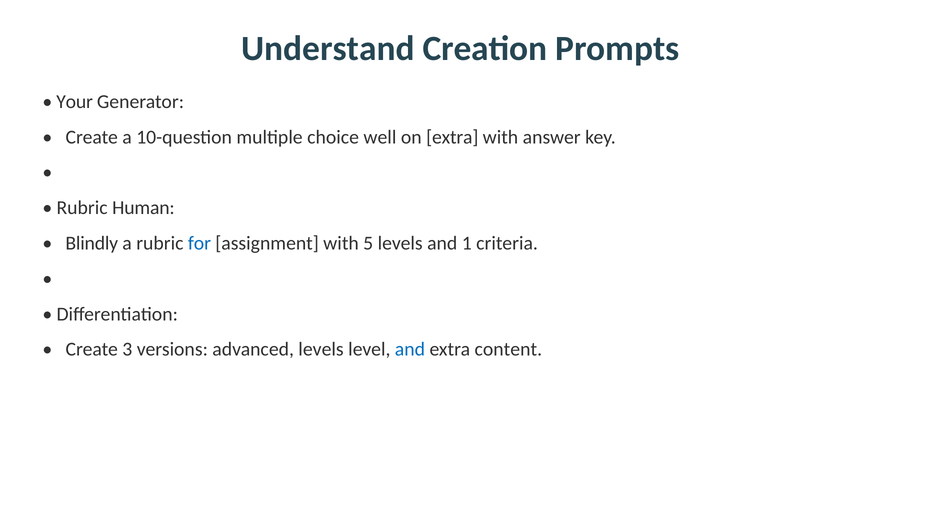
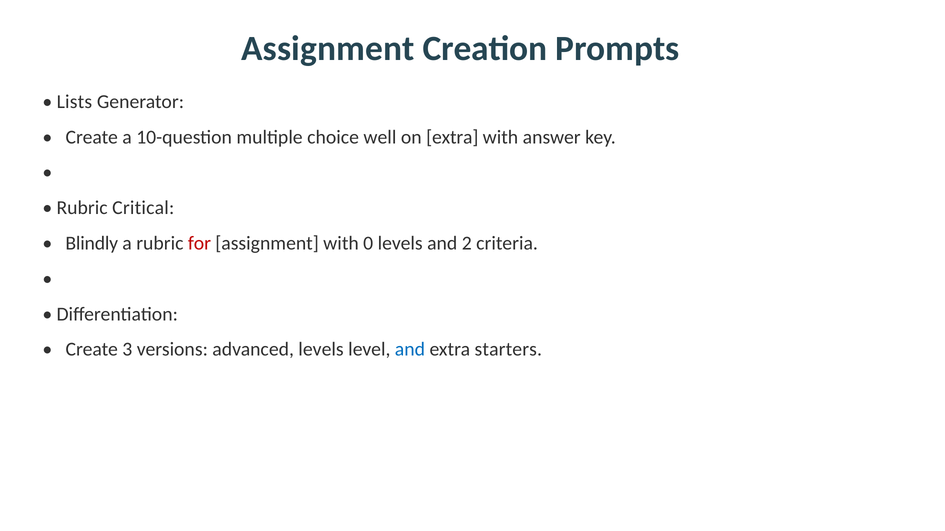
Understand at (328, 48): Understand -> Assignment
Your: Your -> Lists
Human: Human -> Critical
for colour: blue -> red
5: 5 -> 0
1: 1 -> 2
content: content -> starters
